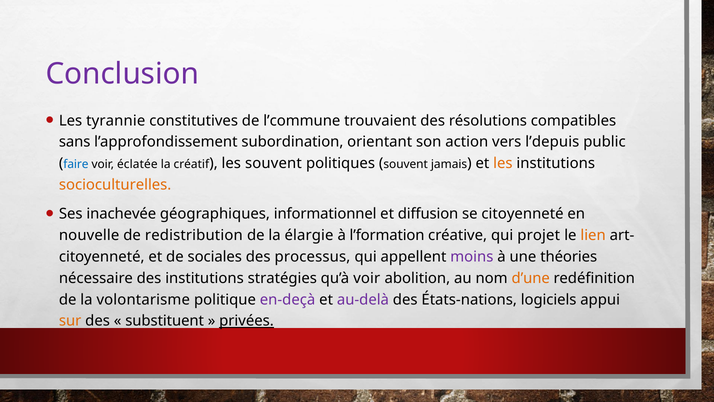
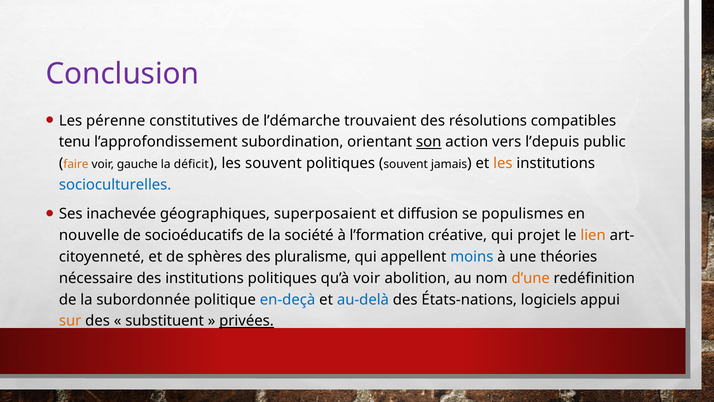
tyrannie: tyrannie -> pérenne
l’commune: l’commune -> l’démarche
sans: sans -> tenu
son underline: none -> present
faire colour: blue -> orange
éclatée: éclatée -> gauche
créatif: créatif -> déficit
socioculturelles colour: orange -> blue
informationnel: informationnel -> superposaient
se citoyenneté: citoyenneté -> populismes
redistribution: redistribution -> socioéducatifs
élargie: élargie -> société
sociales: sociales -> sphères
processus: processus -> pluralisme
moins colour: purple -> blue
institutions stratégies: stratégies -> politiques
volontarisme: volontarisme -> subordonnée
en-deçà colour: purple -> blue
au-delà colour: purple -> blue
